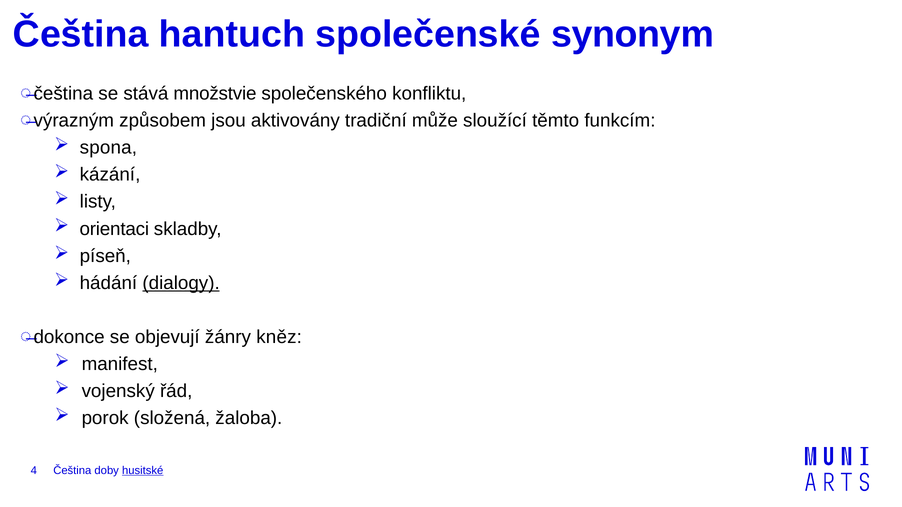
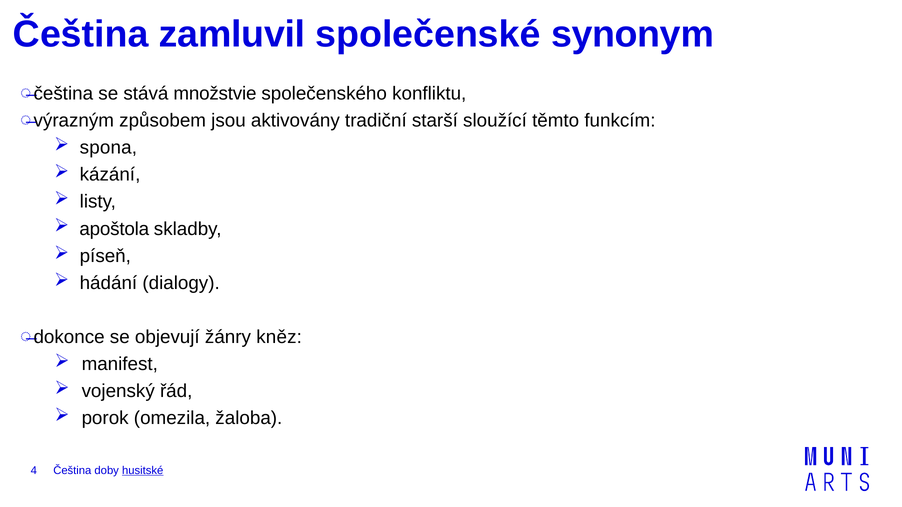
hantuch: hantuch -> zamluvil
může: může -> starší
orientaci: orientaci -> apoštola
dialogy underline: present -> none
složená: složená -> omezila
